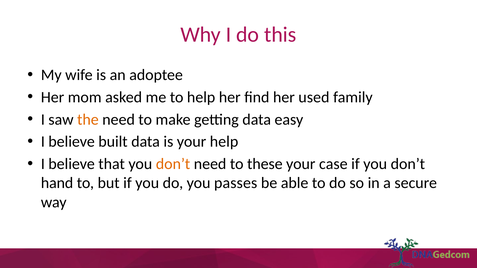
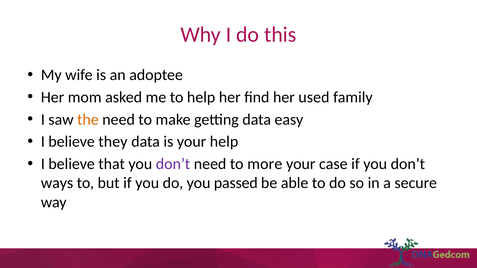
built: built -> they
don’t at (173, 164) colour: orange -> purple
these: these -> more
hand: hand -> ways
passes: passes -> passed
